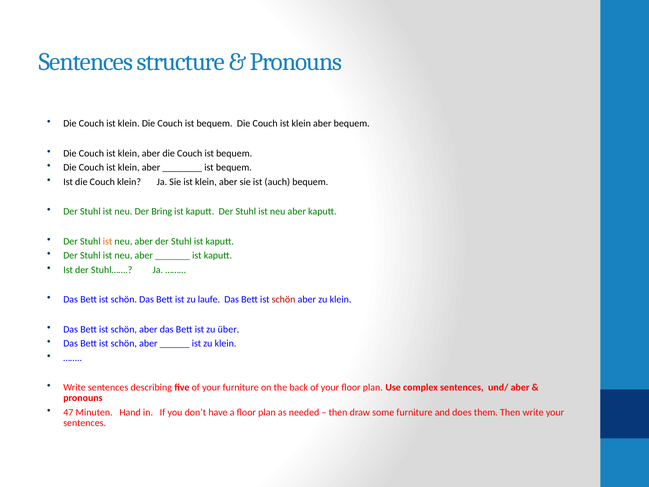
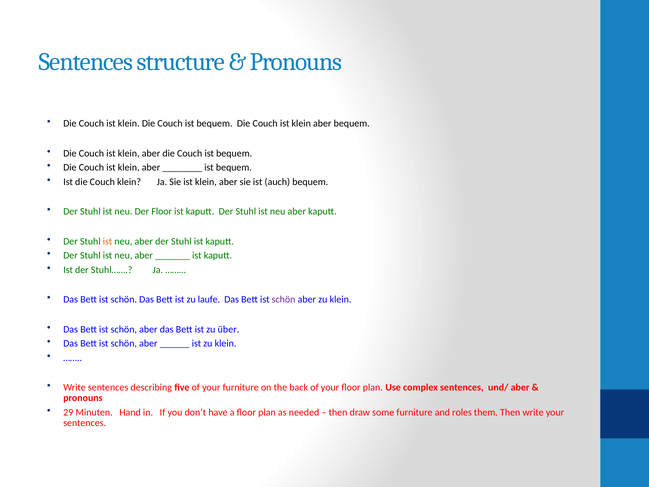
Der Bring: Bring -> Floor
schön at (284, 299) colour: red -> purple
47: 47 -> 29
does: does -> roles
